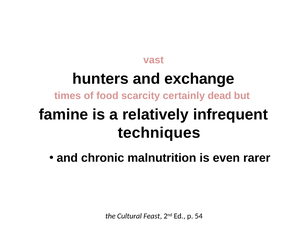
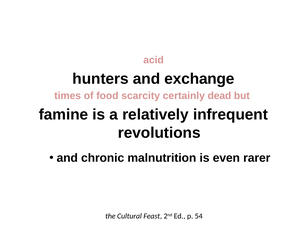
vast: vast -> acid
techniques: techniques -> revolutions
